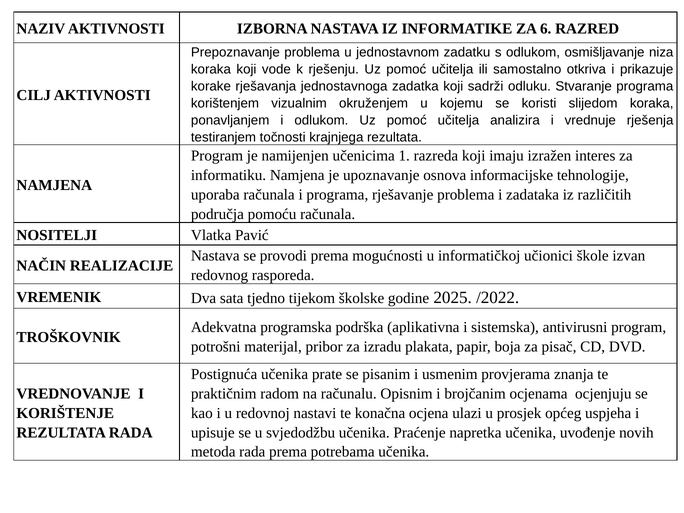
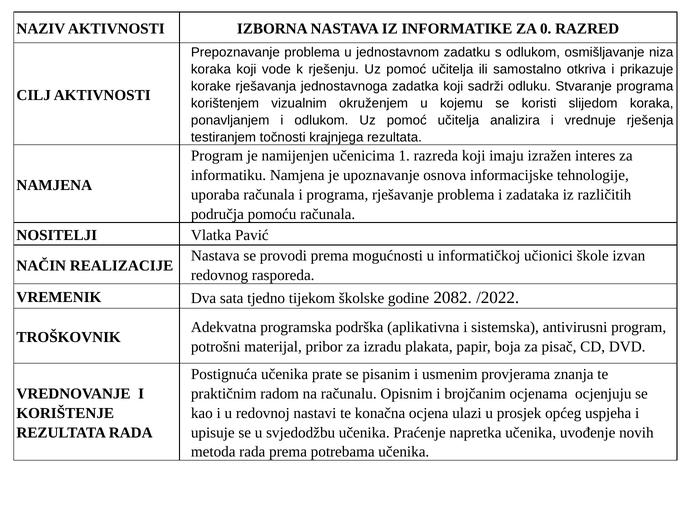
6: 6 -> 0
2025: 2025 -> 2082
